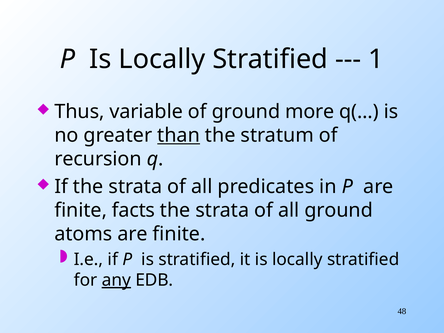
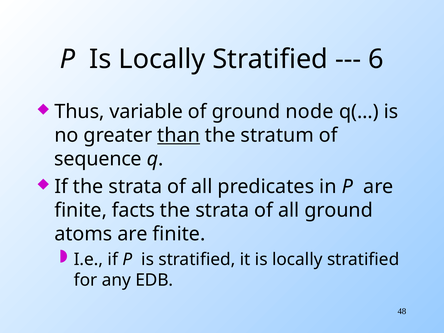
1: 1 -> 6
more: more -> node
recursion: recursion -> sequence
any underline: present -> none
